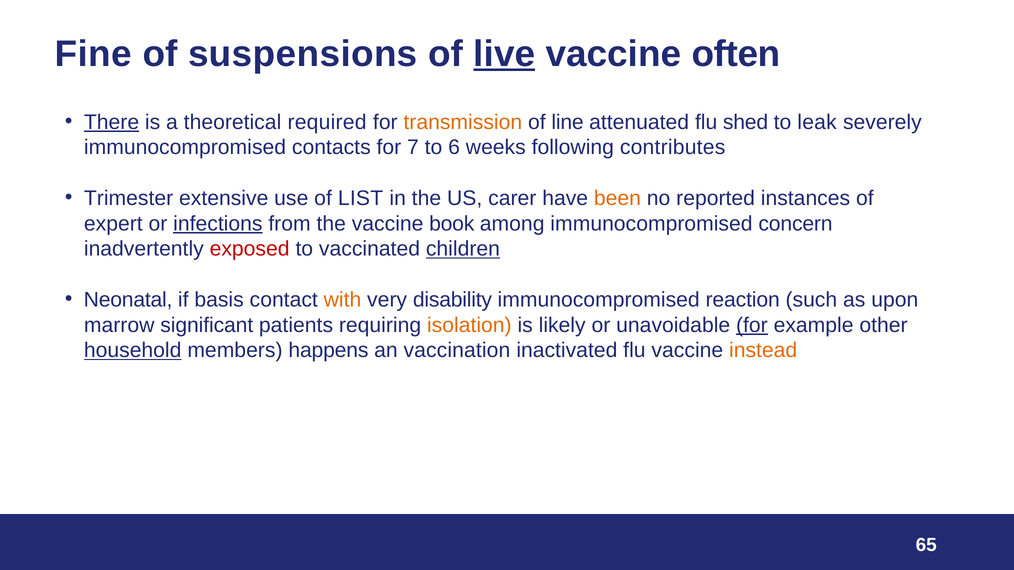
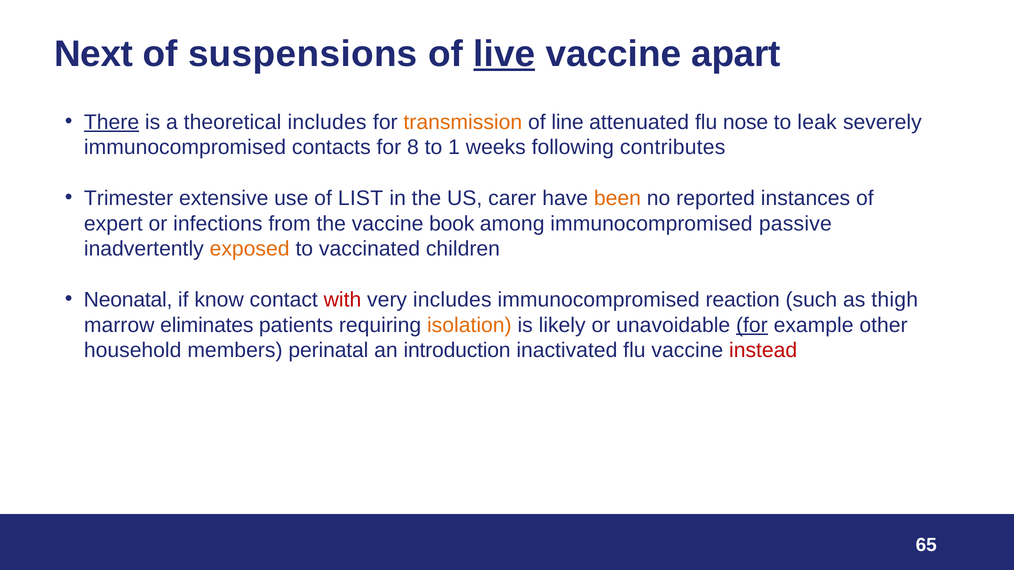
Fine: Fine -> Next
often: often -> apart
theoretical required: required -> includes
shed: shed -> nose
7: 7 -> 8
6: 6 -> 1
infections underline: present -> none
concern: concern -> passive
exposed colour: red -> orange
children underline: present -> none
basis: basis -> know
with colour: orange -> red
very disability: disability -> includes
upon: upon -> thigh
significant: significant -> eliminates
household underline: present -> none
happens: happens -> perinatal
vaccination: vaccination -> introduction
instead colour: orange -> red
